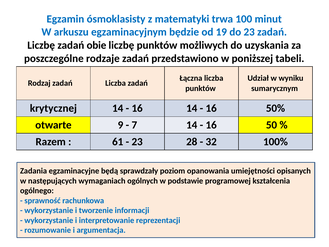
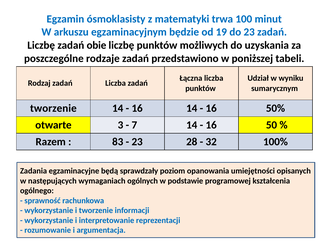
krytycznej at (53, 108): krytycznej -> tworzenie
9: 9 -> 3
61: 61 -> 83
